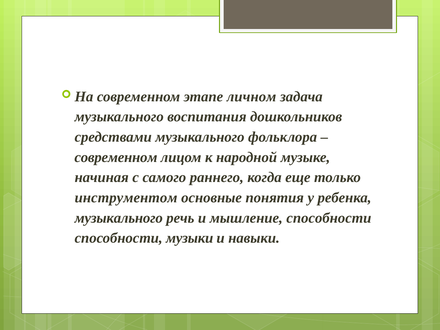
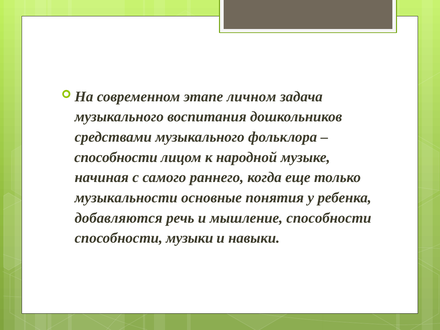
современном at (116, 157): современном -> способности
инструментом: инструментом -> музыкальности
музыкального at (119, 218): музыкального -> добавляются
